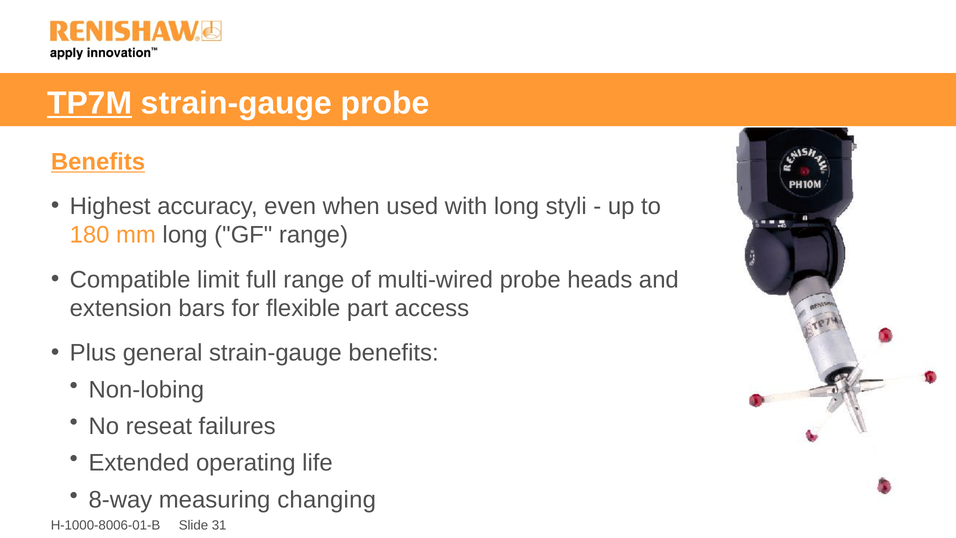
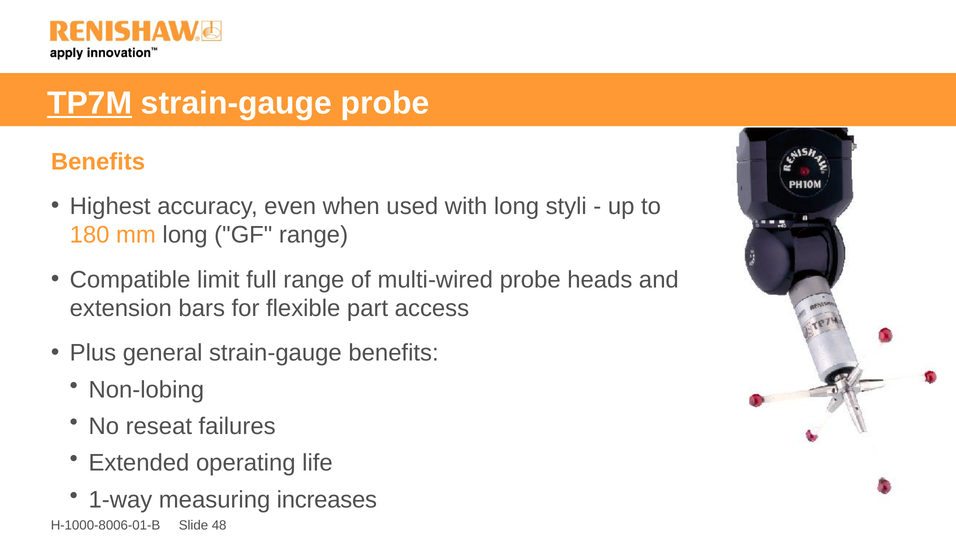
Benefits at (98, 162) underline: present -> none
8-way: 8-way -> 1-way
changing: changing -> increases
31: 31 -> 48
